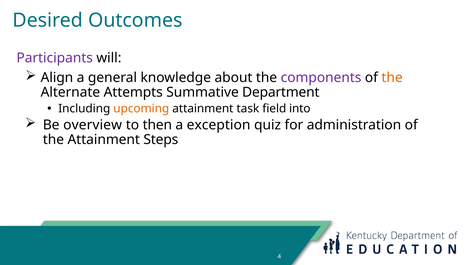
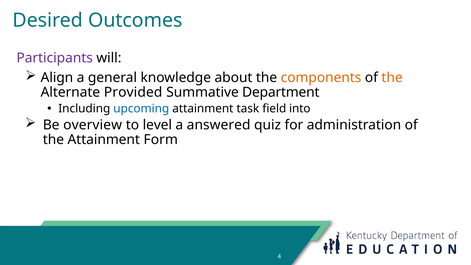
components colour: purple -> orange
Attempts: Attempts -> Provided
upcoming colour: orange -> blue
then: then -> level
exception: exception -> answered
Steps: Steps -> Form
